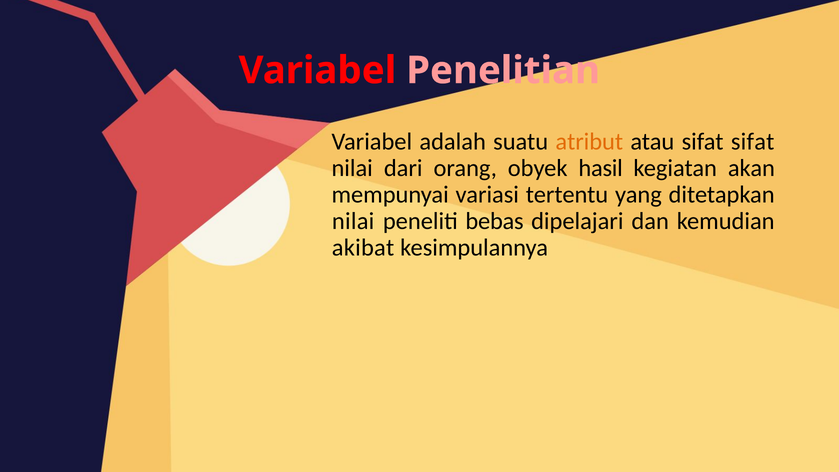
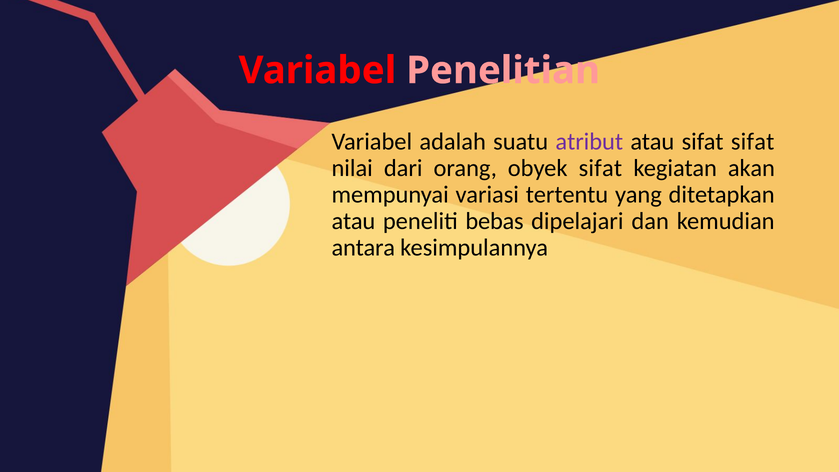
atribut colour: orange -> purple
obyek hasil: hasil -> sifat
nilai at (353, 221): nilai -> atau
akibat: akibat -> antara
